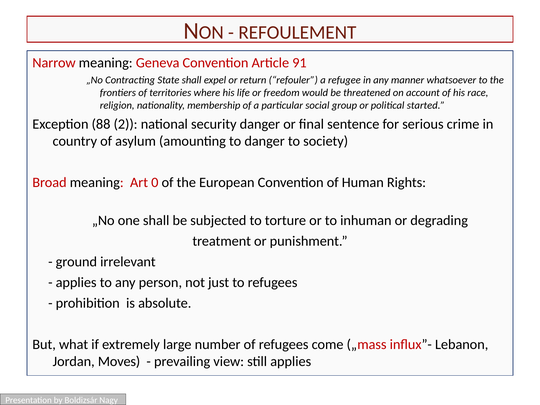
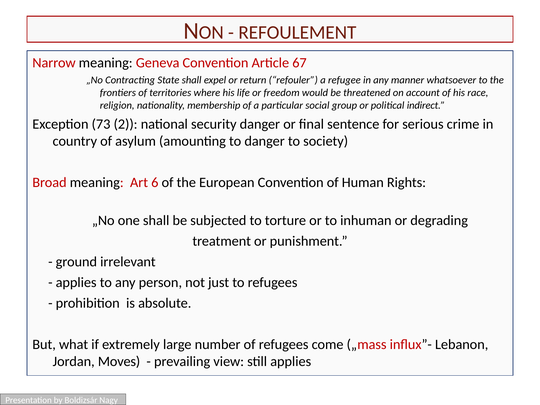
91: 91 -> 67
started: started -> indirect
88: 88 -> 73
0: 0 -> 6
